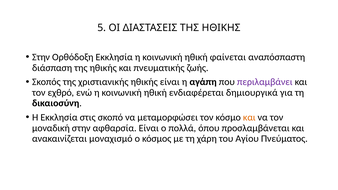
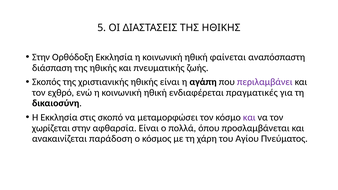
δημιουργικά: δημιουργικά -> πραγματικές
και at (249, 117) colour: orange -> purple
μοναδική: μοναδική -> χωρίζεται
μοναχισμό: μοναχισμό -> παράδοση
